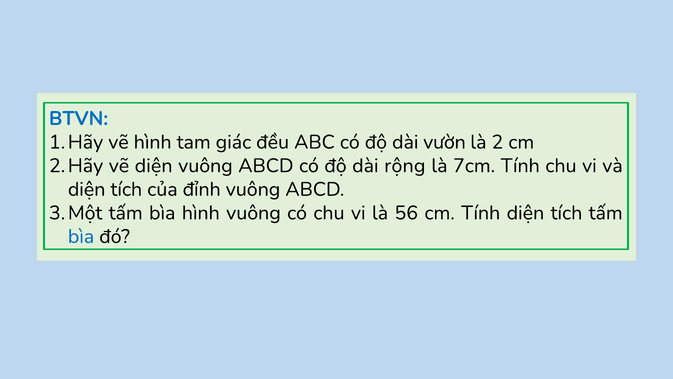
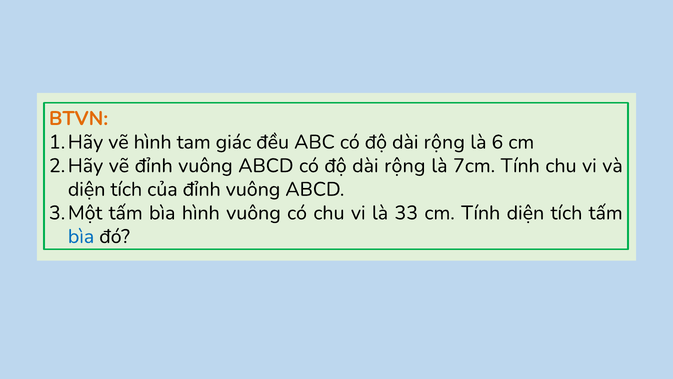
BTVN colour: blue -> orange
vườn at (444, 142): vườn -> rộng
2: 2 -> 6
vẽ diện: diện -> đỉnh
56: 56 -> 33
